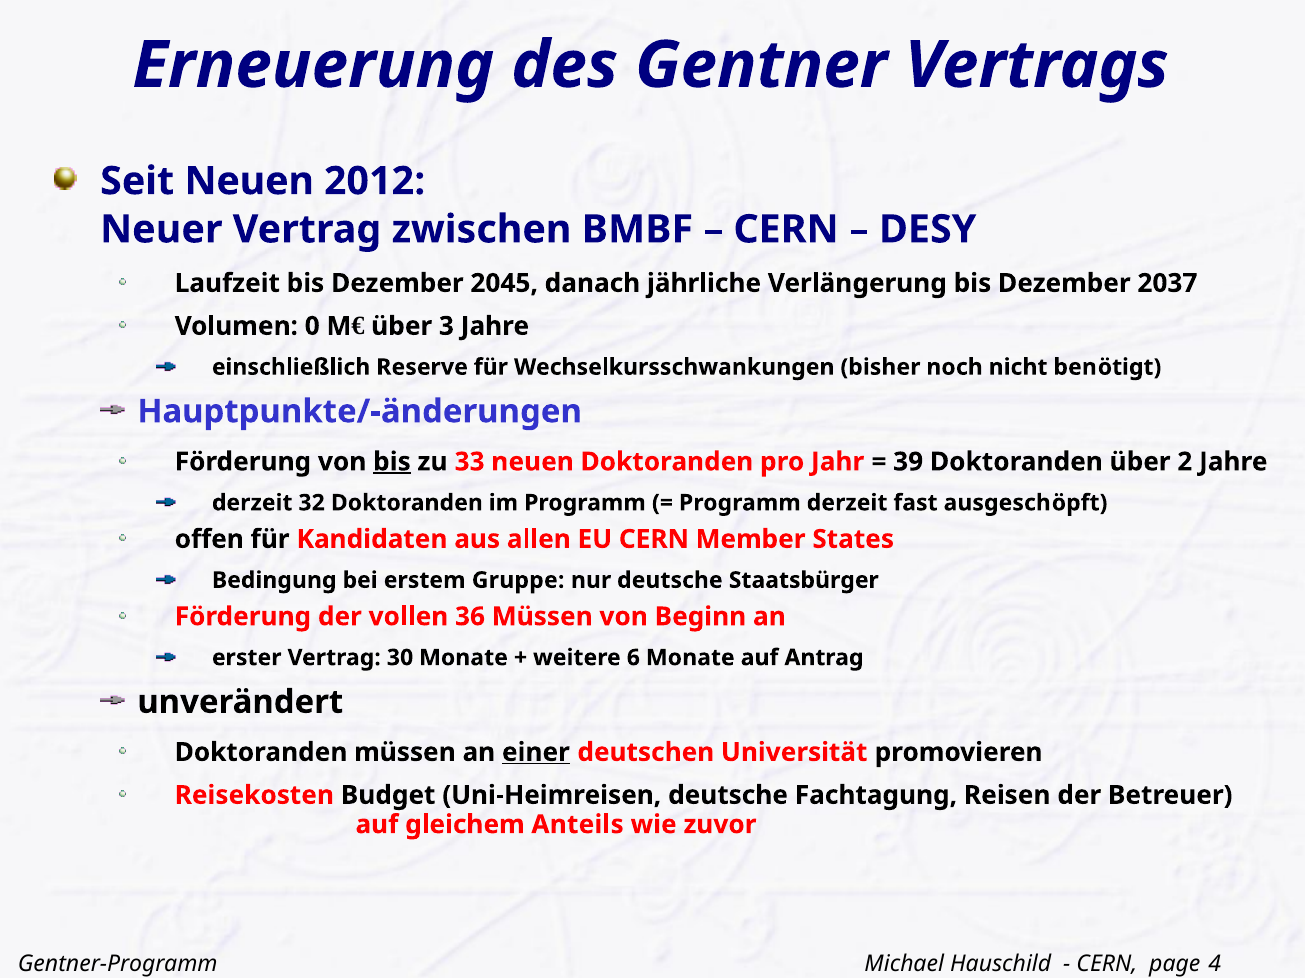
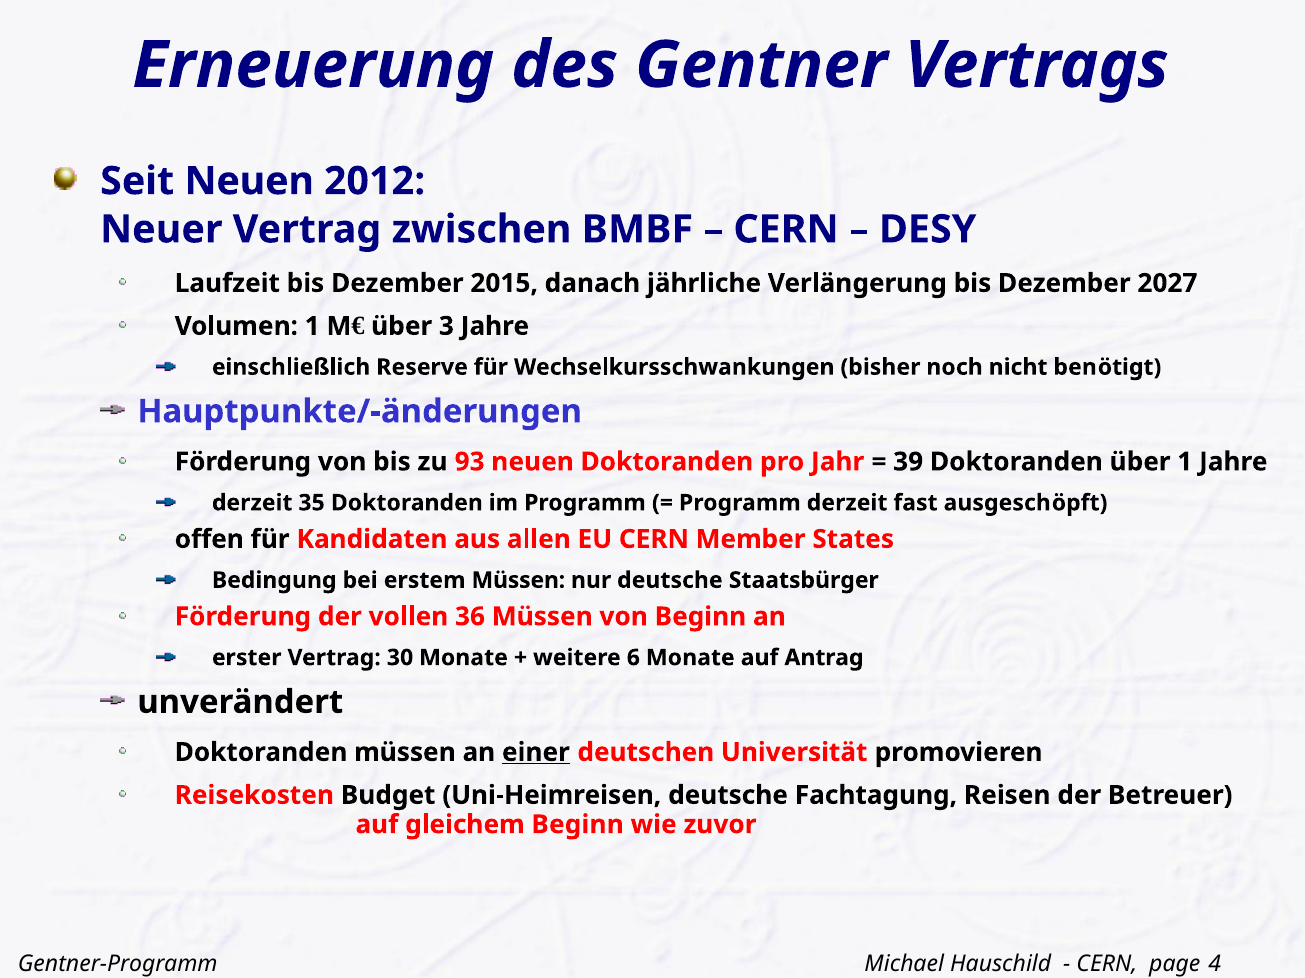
2045: 2045 -> 2015
2037: 2037 -> 2027
Volumen 0: 0 -> 1
bis at (392, 462) underline: present -> none
33: 33 -> 93
über 2: 2 -> 1
32: 32 -> 35
erstem Gruppe: Gruppe -> Müssen
gleichem Anteils: Anteils -> Beginn
